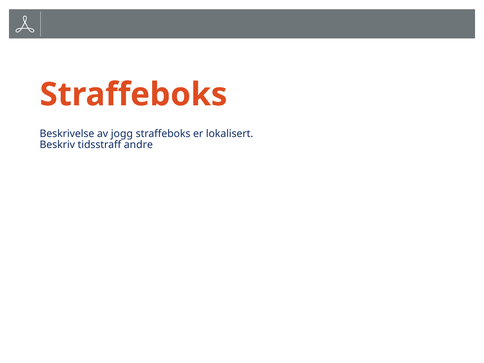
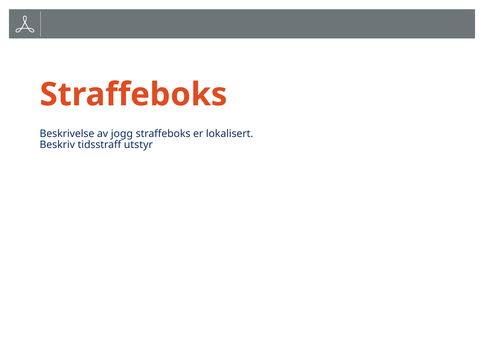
andre: andre -> utstyr
